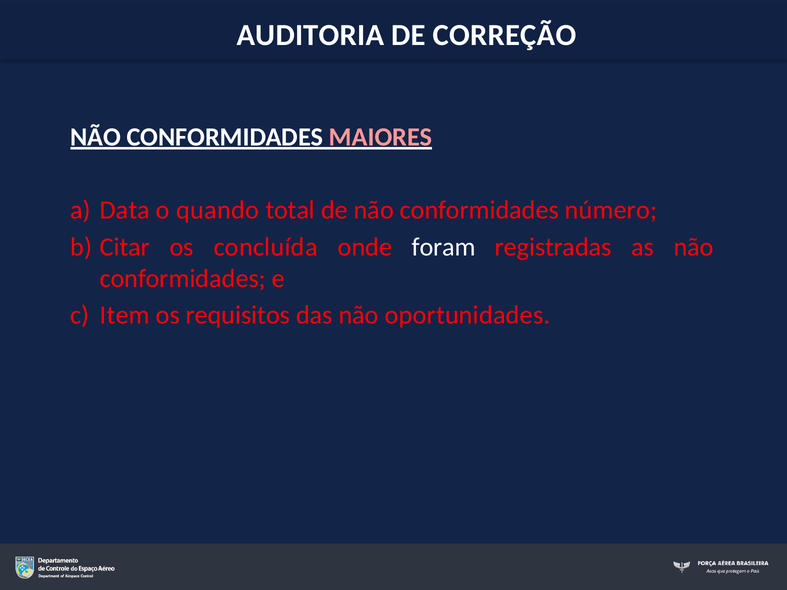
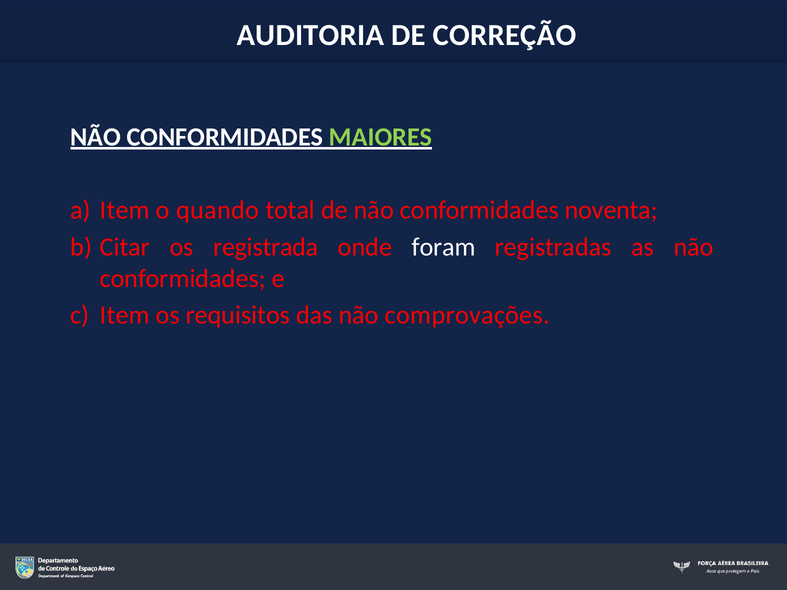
MAIORES colour: pink -> light green
Data at (125, 210): Data -> Item
número: número -> noventa
concluída: concluída -> registrada
oportunidades: oportunidades -> comprovações
